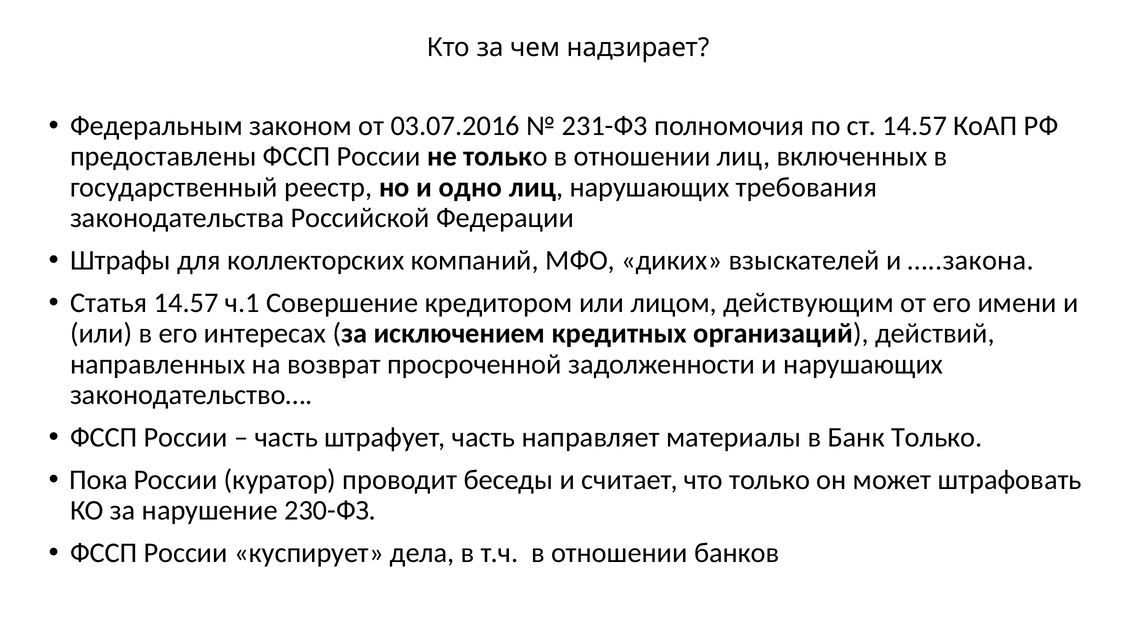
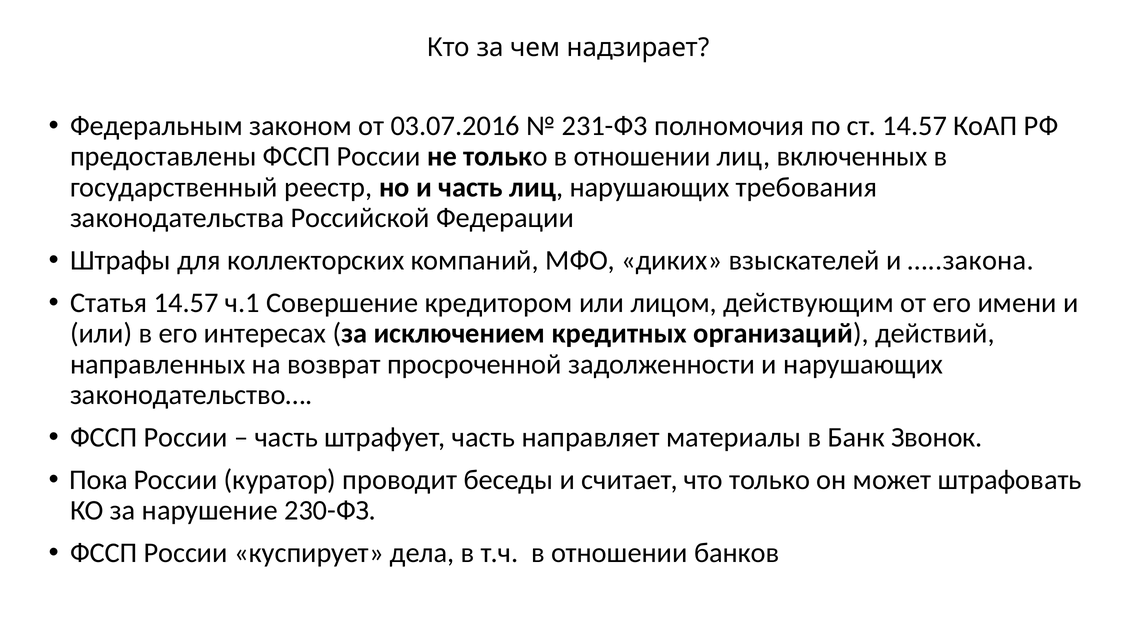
и одно: одно -> часть
Банк Только: Только -> Звонок
